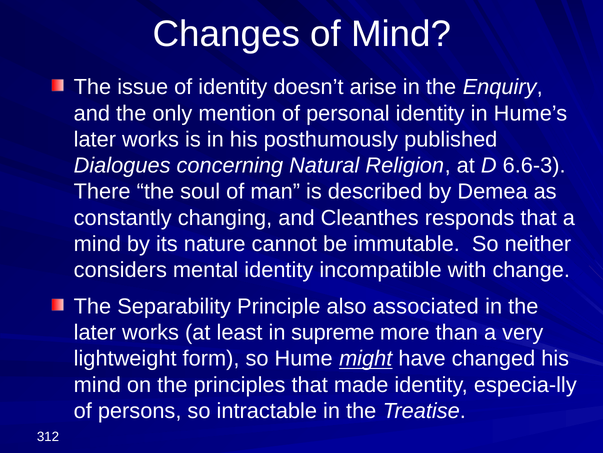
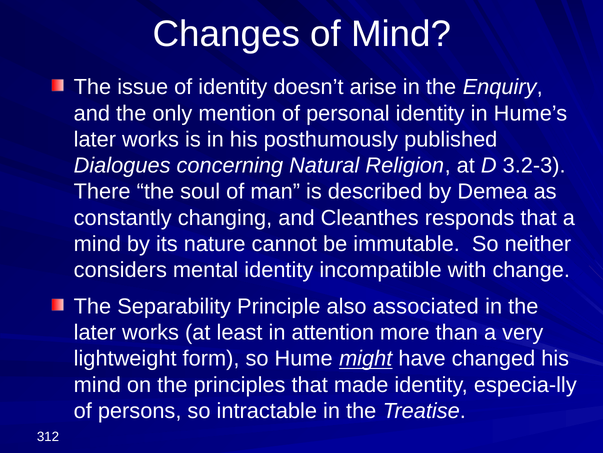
6.6-3: 6.6-3 -> 3.2-3
supreme: supreme -> attention
